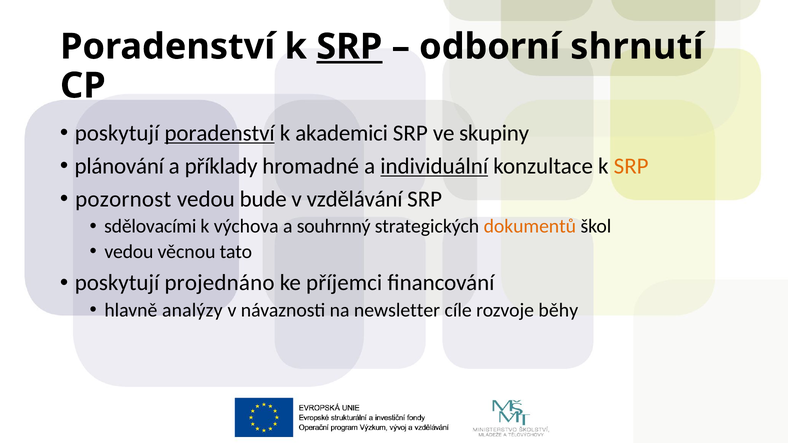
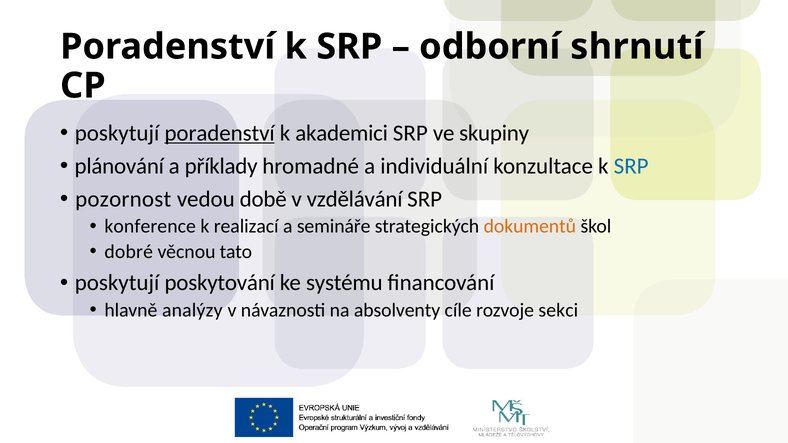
SRP at (349, 47) underline: present -> none
individuální underline: present -> none
SRP at (631, 166) colour: orange -> blue
bude: bude -> době
sdělovacími: sdělovacími -> konference
výchova: výchova -> realizací
souhrnný: souhrnný -> semináře
vedou at (129, 252): vedou -> dobré
projednáno: projednáno -> poskytování
příjemci: příjemci -> systému
newsletter: newsletter -> absolventy
běhy: běhy -> sekci
